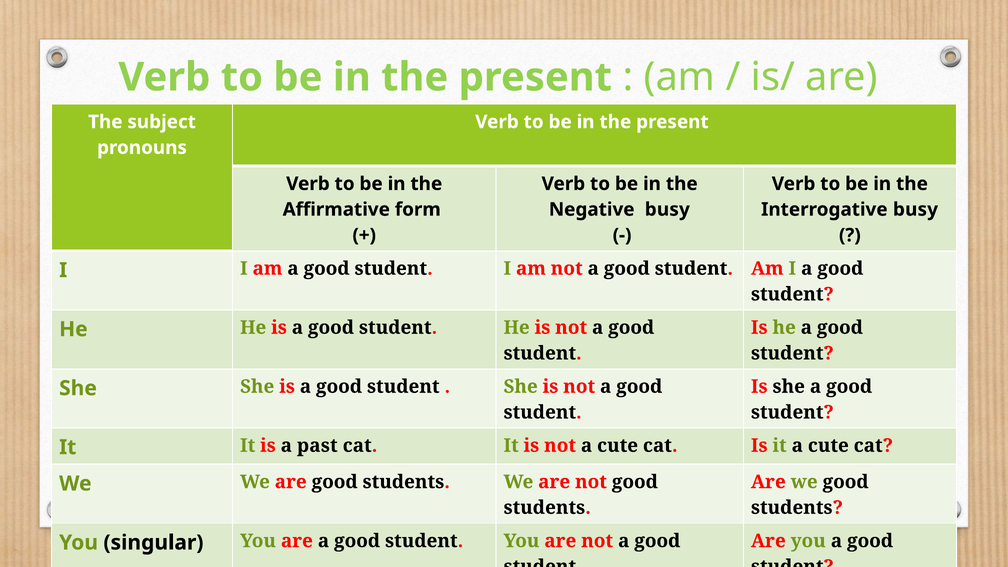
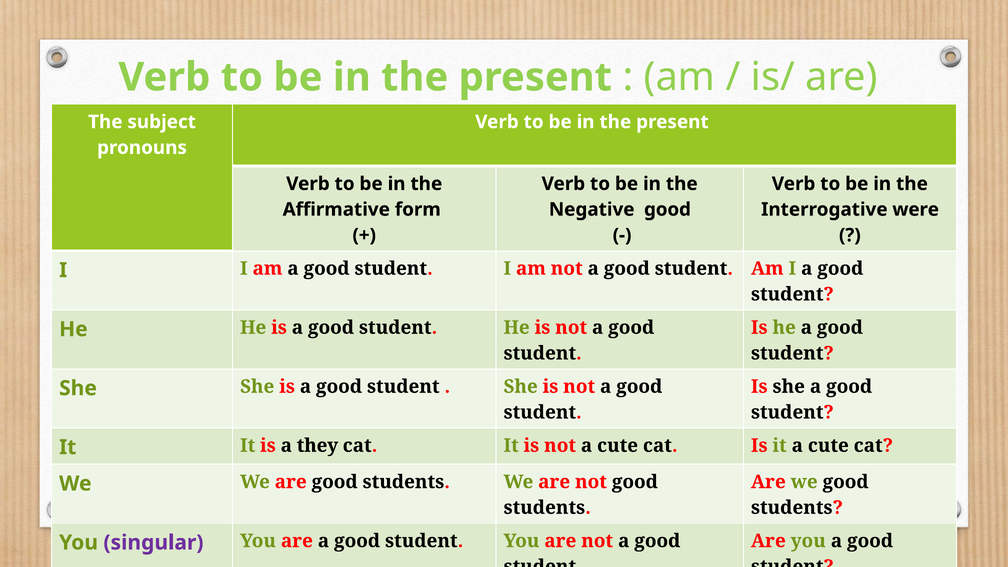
Negative busy: busy -> good
Interrogative busy: busy -> were
a past: past -> they
singular colour: black -> purple
